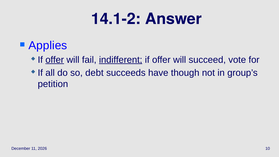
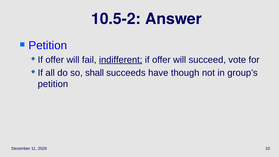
14.1-2: 14.1-2 -> 10.5-2
Applies at (48, 45): Applies -> Petition
offer at (55, 60) underline: present -> none
debt: debt -> shall
